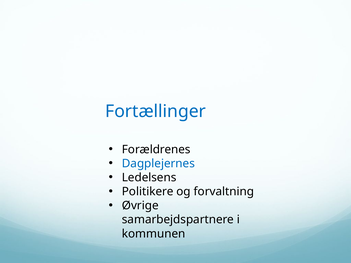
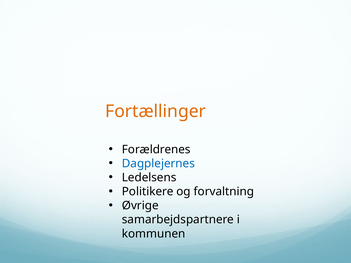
Fortællinger colour: blue -> orange
